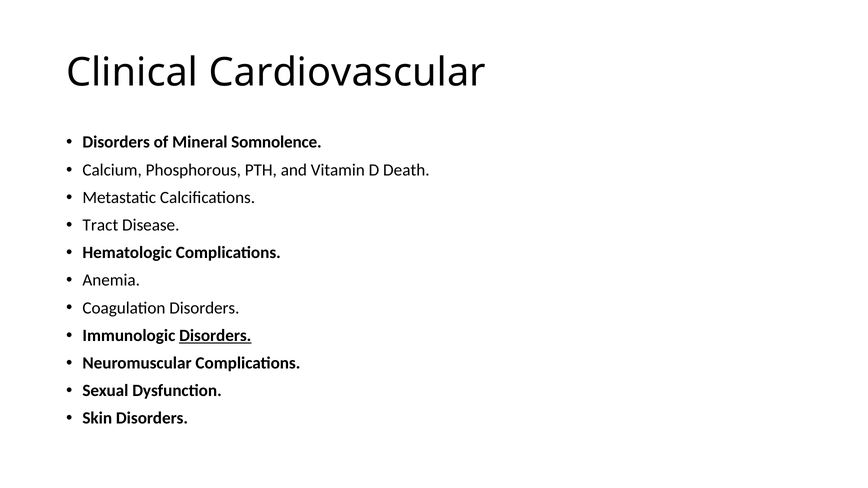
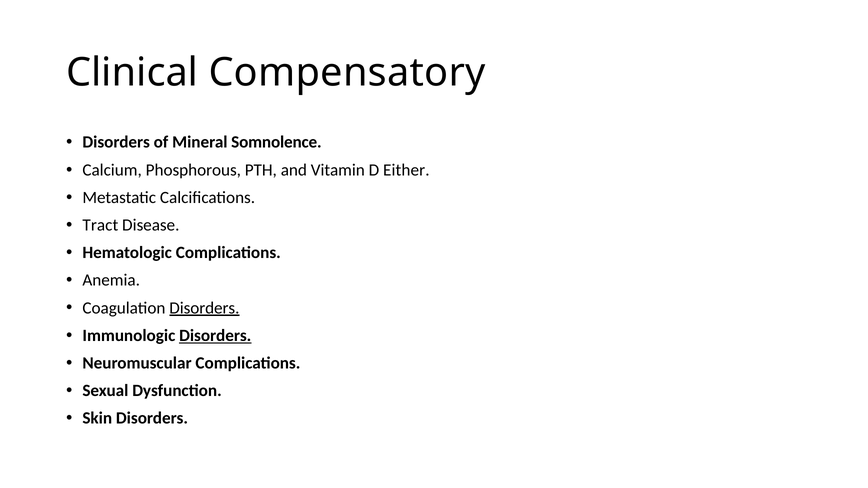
Cardiovascular: Cardiovascular -> Compensatory
Death: Death -> Either
Disorders at (204, 308) underline: none -> present
